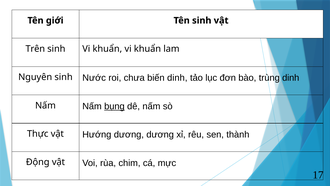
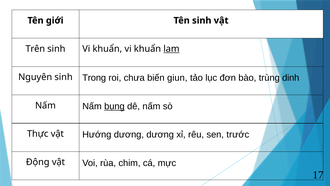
lam underline: none -> present
Nước: Nước -> Trong
biến dinh: dinh -> giun
thành: thành -> trước
